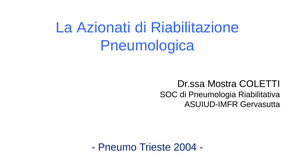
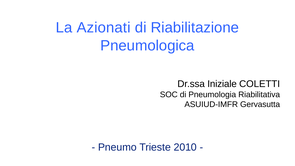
Mostra: Mostra -> Iniziale
2004: 2004 -> 2010
